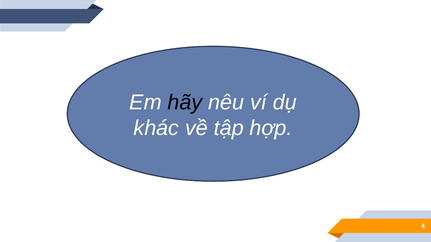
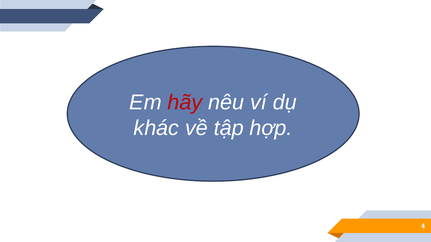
hãy colour: black -> red
